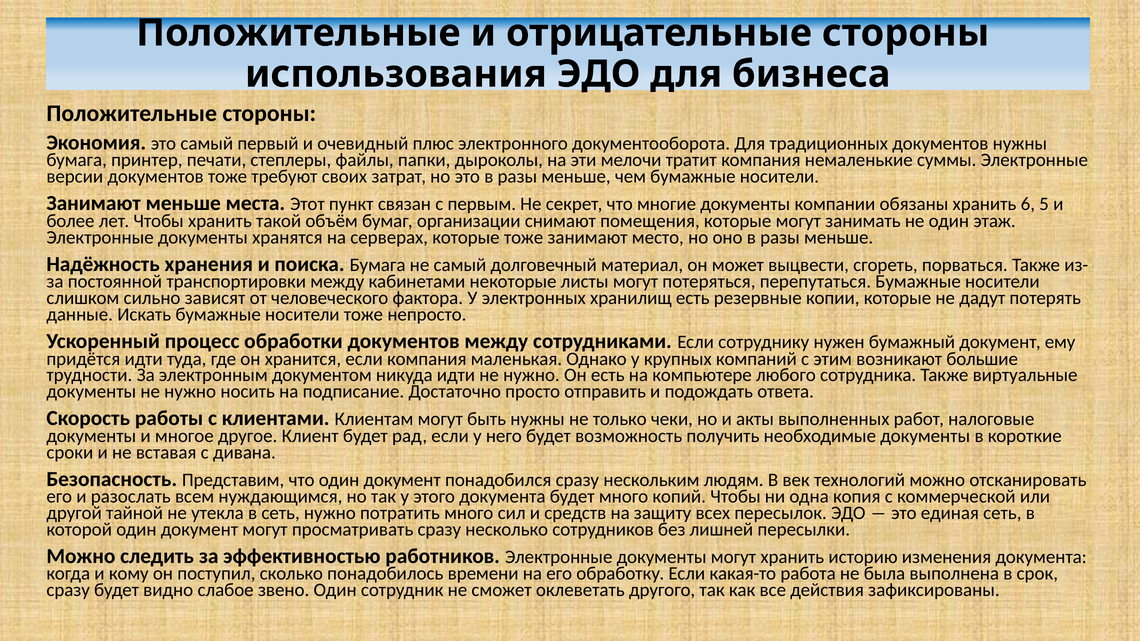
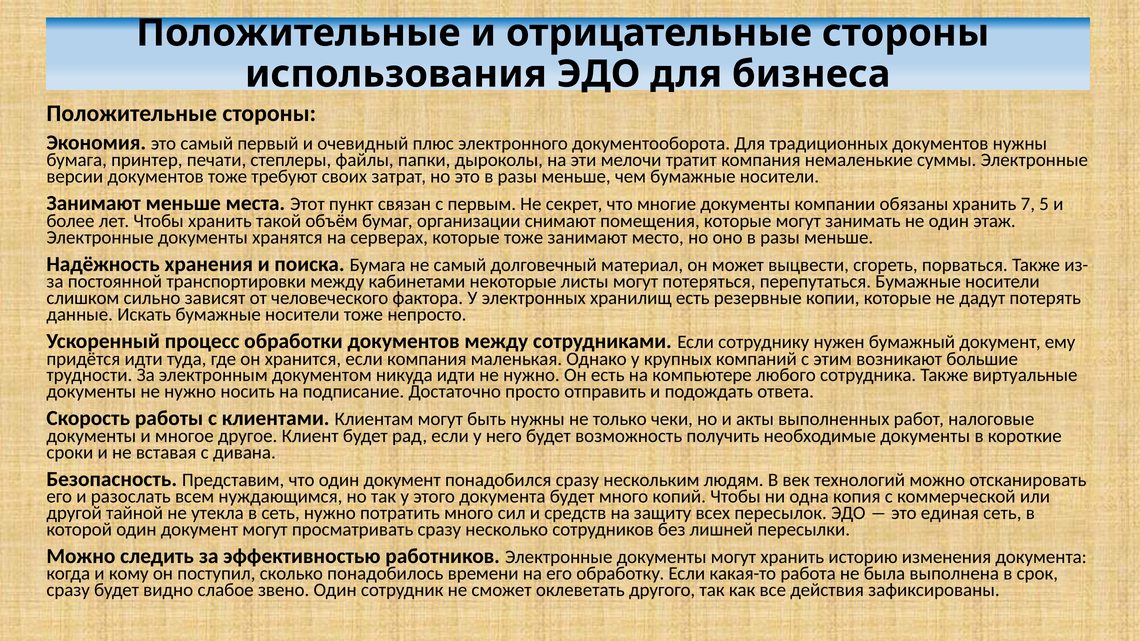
6: 6 -> 7
